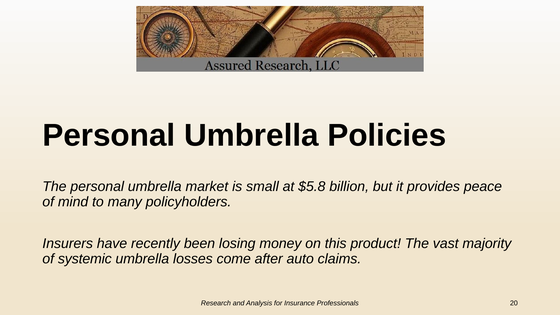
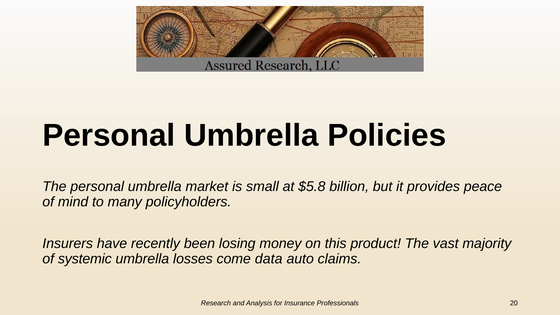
after: after -> data
